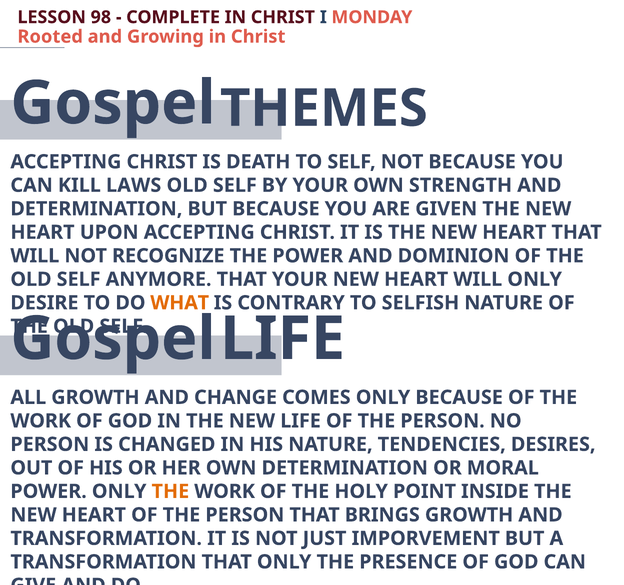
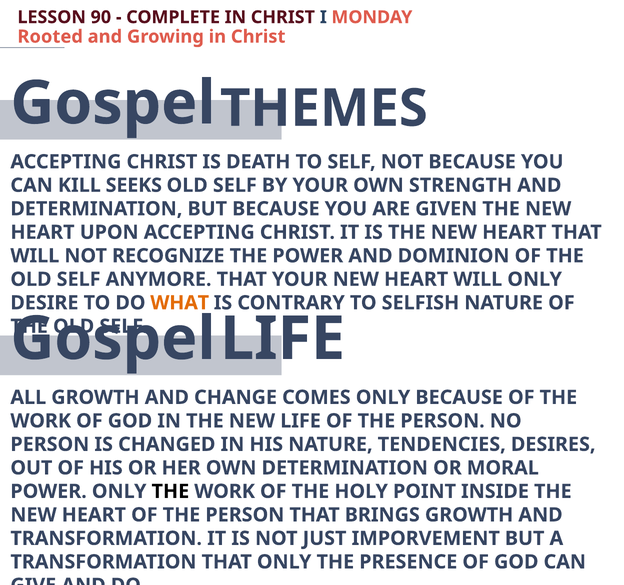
98: 98 -> 90
LAWS: LAWS -> SEEKS
THE at (170, 491) colour: orange -> black
